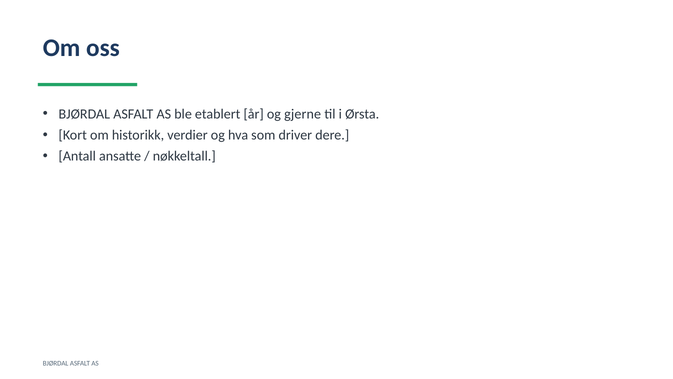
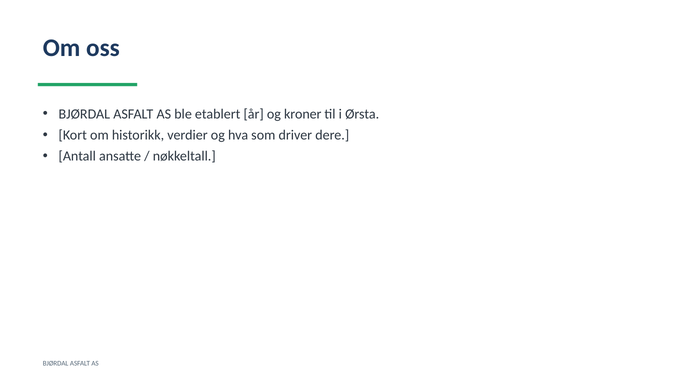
gjerne: gjerne -> kroner
